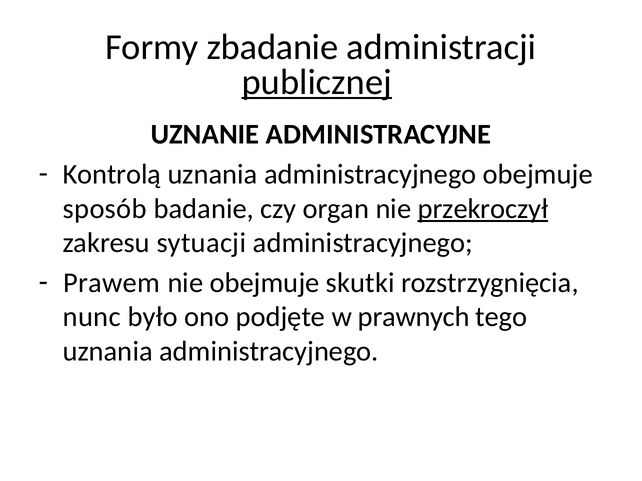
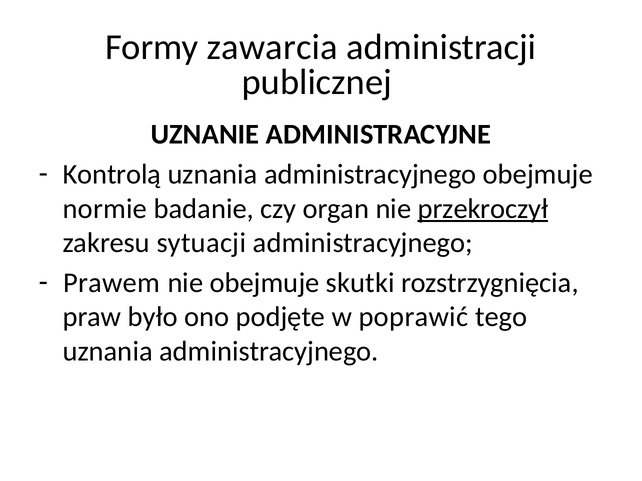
zbadanie: zbadanie -> zawarcia
publicznej underline: present -> none
sposób: sposób -> normie
nunc: nunc -> praw
prawnych: prawnych -> poprawić
